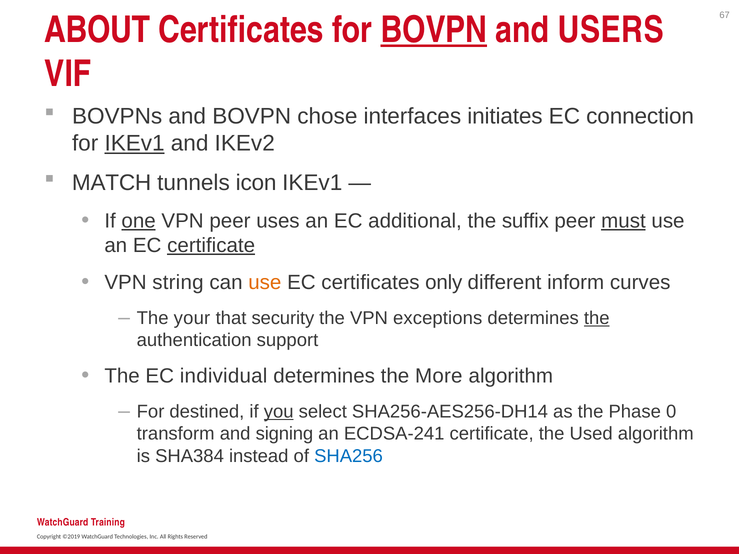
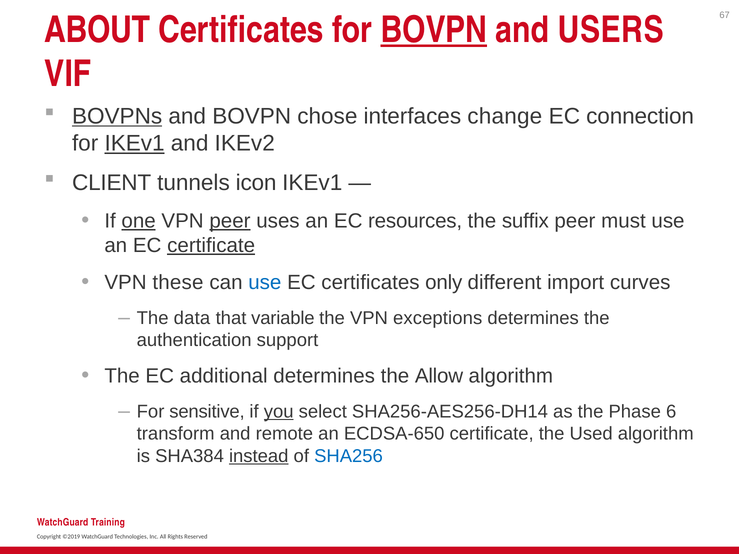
BOVPNs underline: none -> present
initiates: initiates -> change
MATCH: MATCH -> CLIENT
peer at (230, 221) underline: none -> present
additional: additional -> resources
must underline: present -> none
string: string -> these
use at (265, 283) colour: orange -> blue
inform: inform -> import
your: your -> data
security: security -> variable
the at (597, 318) underline: present -> none
individual: individual -> additional
More: More -> Allow
destined: destined -> sensitive
0: 0 -> 6
signing: signing -> remote
ECDSA-241: ECDSA-241 -> ECDSA-650
instead underline: none -> present
